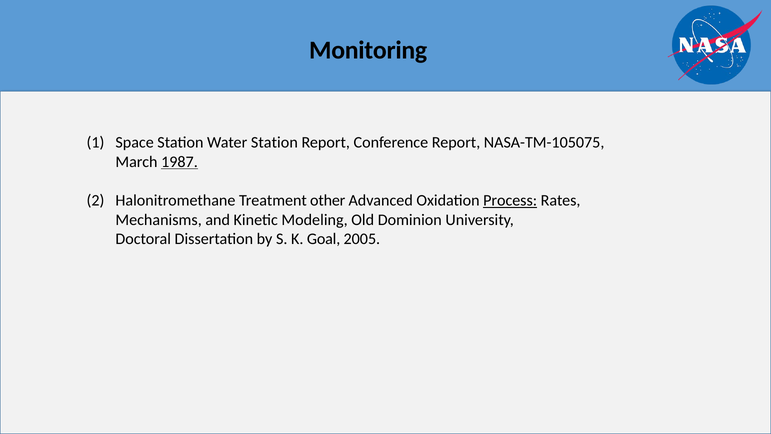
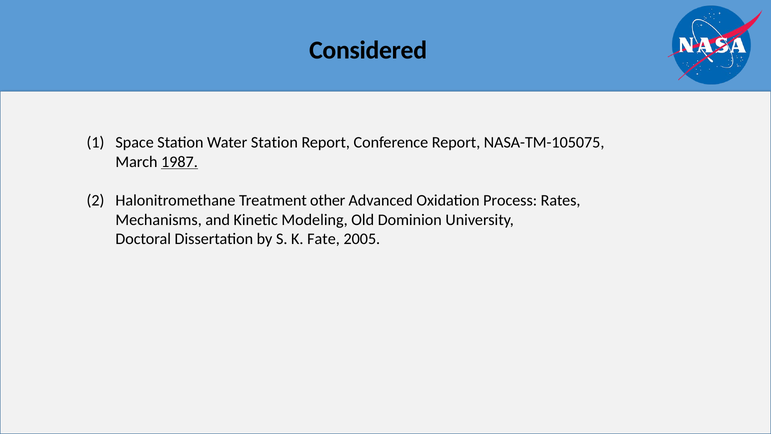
Monitoring: Monitoring -> Considered
Process underline: present -> none
Goal: Goal -> Fate
